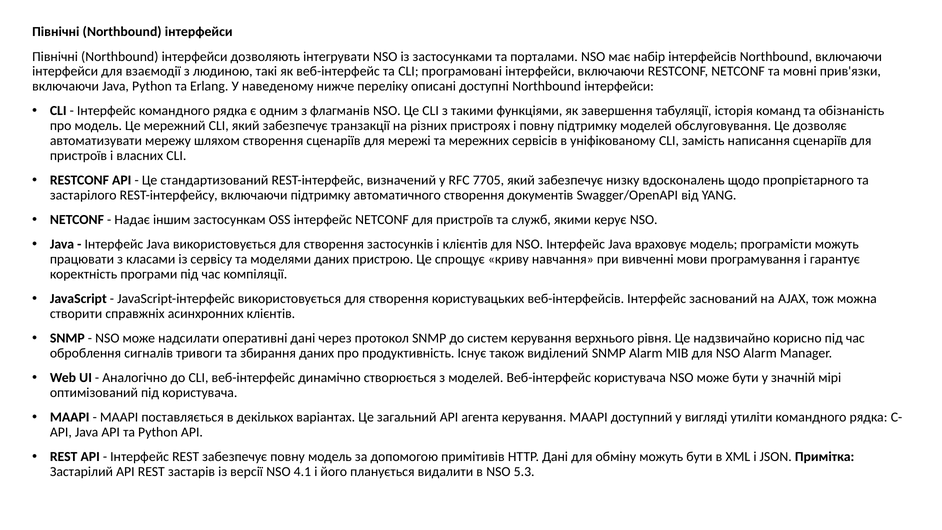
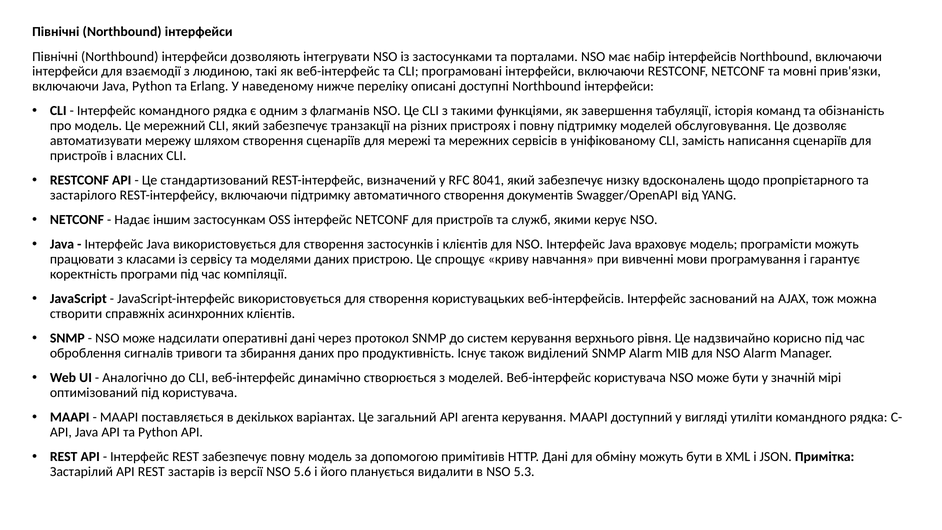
7705: 7705 -> 8041
4.1: 4.1 -> 5.6
